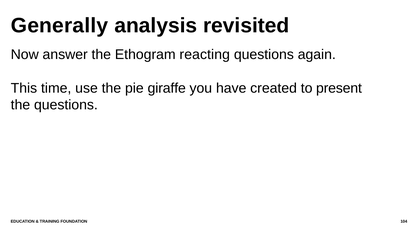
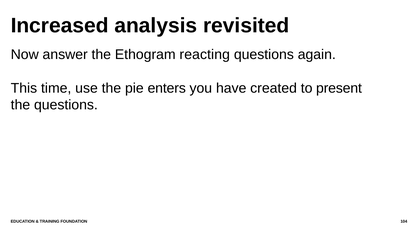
Generally: Generally -> Increased
giraffe: giraffe -> enters
